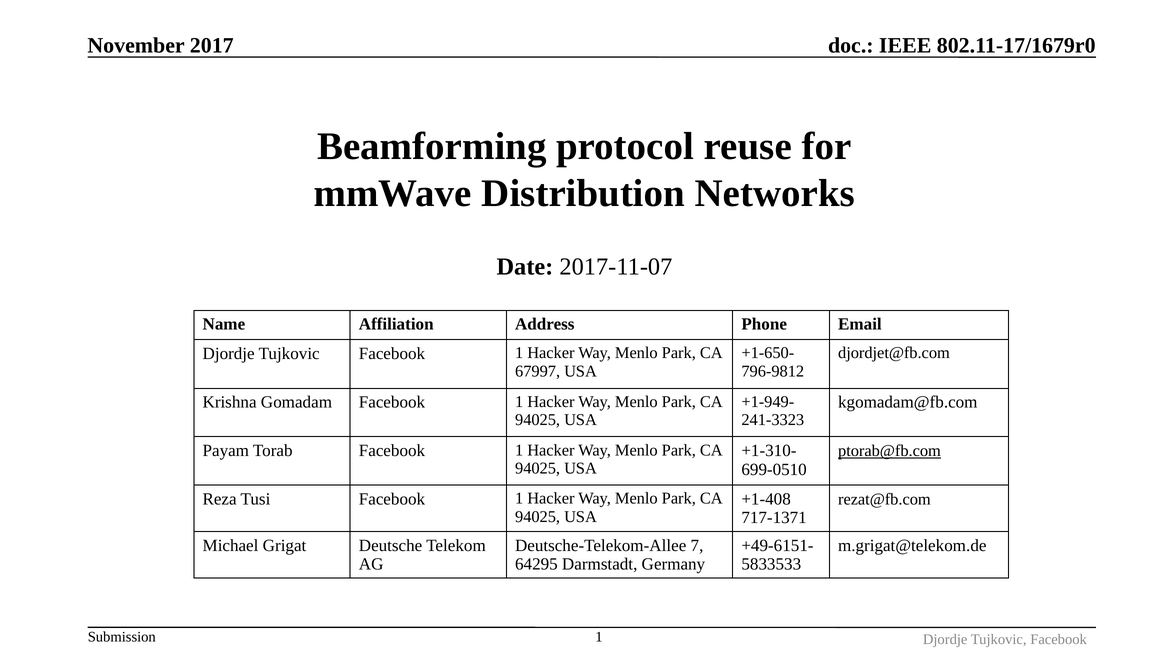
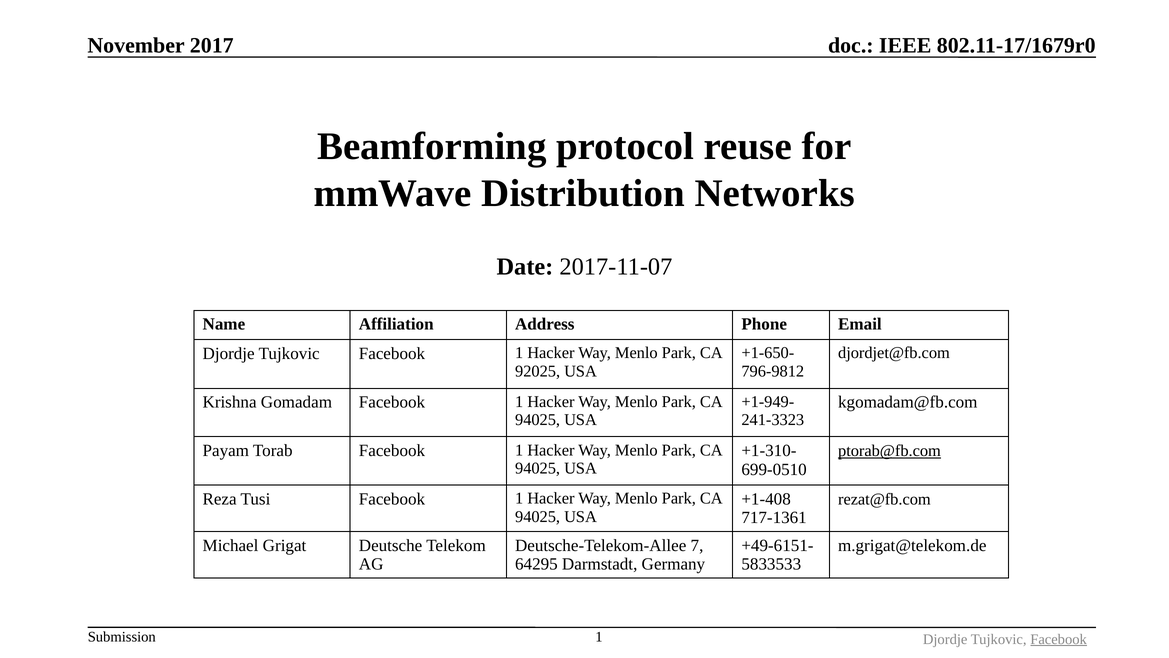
67997: 67997 -> 92025
717-1371: 717-1371 -> 717-1361
Facebook at (1059, 639) underline: none -> present
